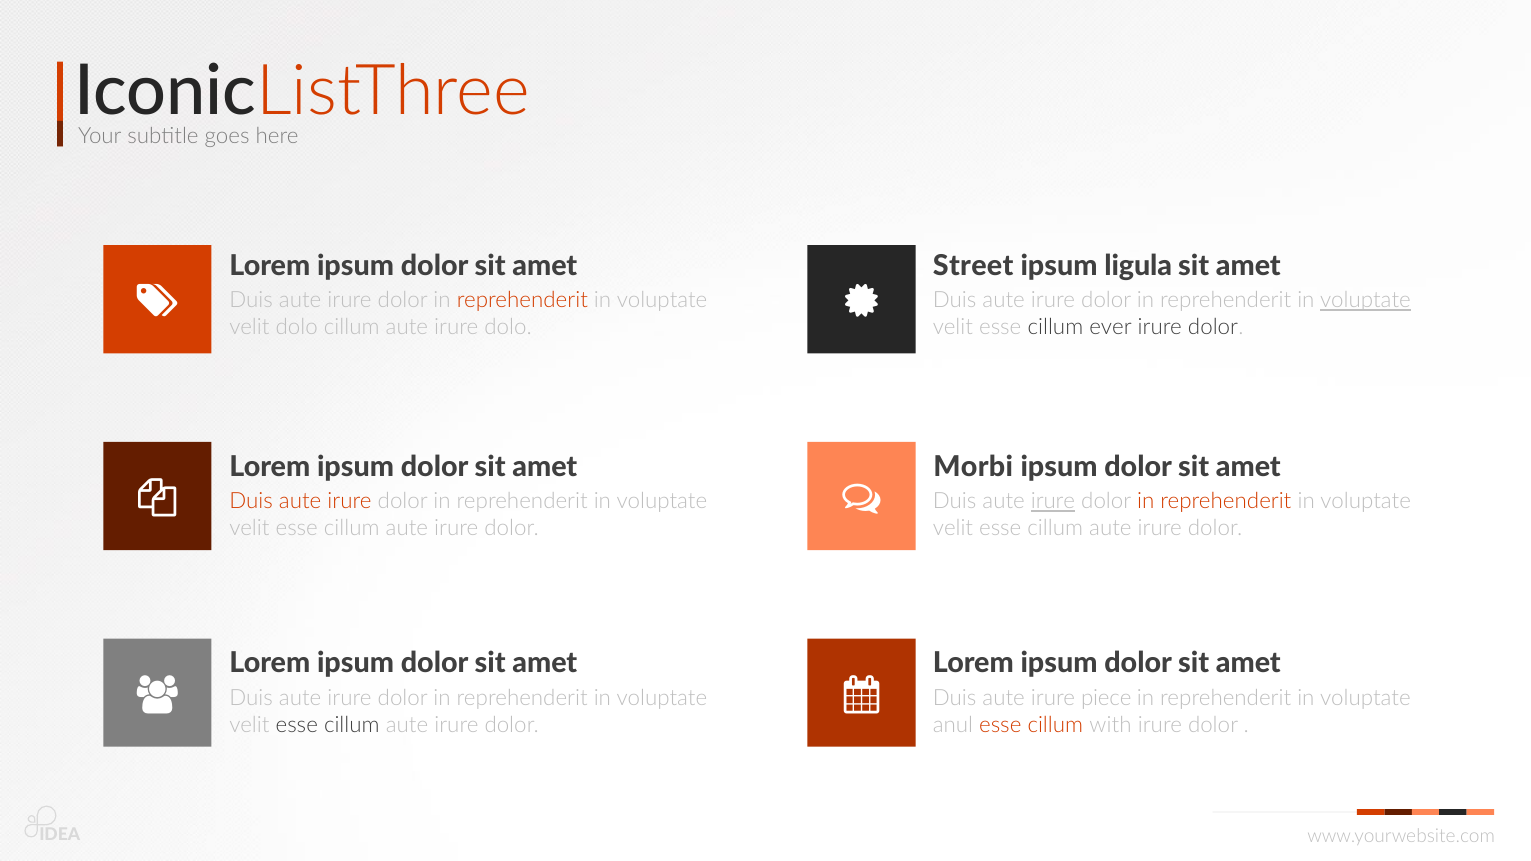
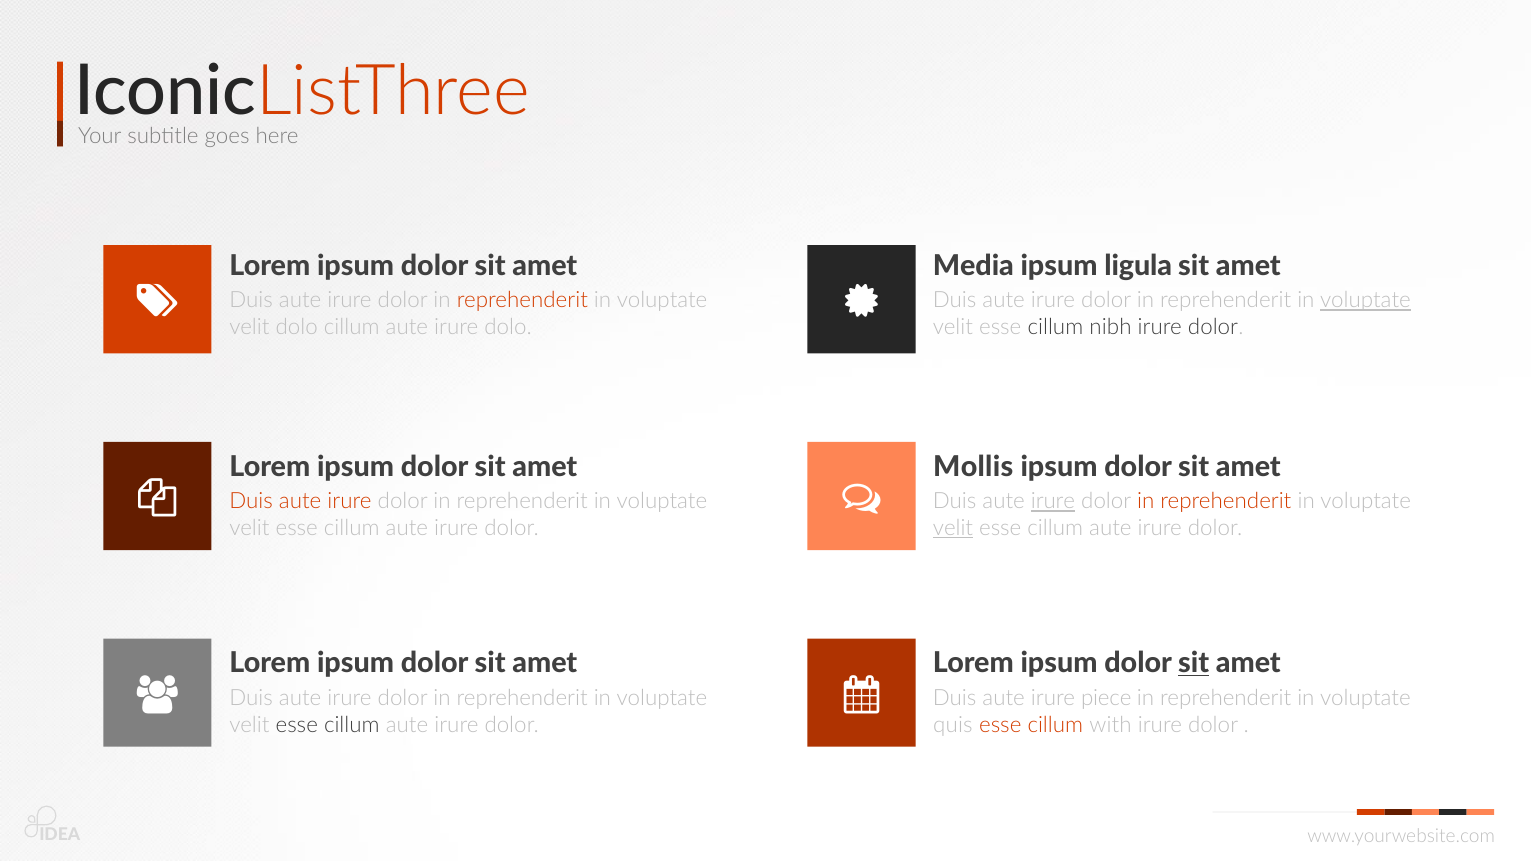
Street: Street -> Media
ever: ever -> nibh
Morbi: Morbi -> Mollis
velit at (953, 528) underline: none -> present
sit at (1194, 663) underline: none -> present
anul: anul -> quis
